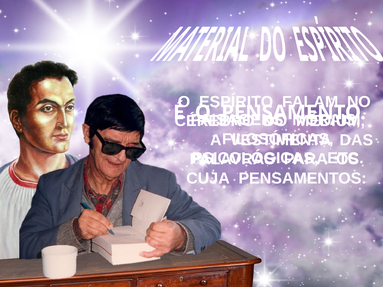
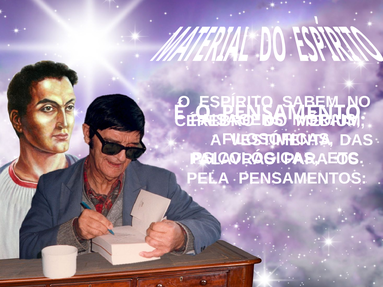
FALAM: FALAM -> SABEM
CUJA: CUJA -> PELA
